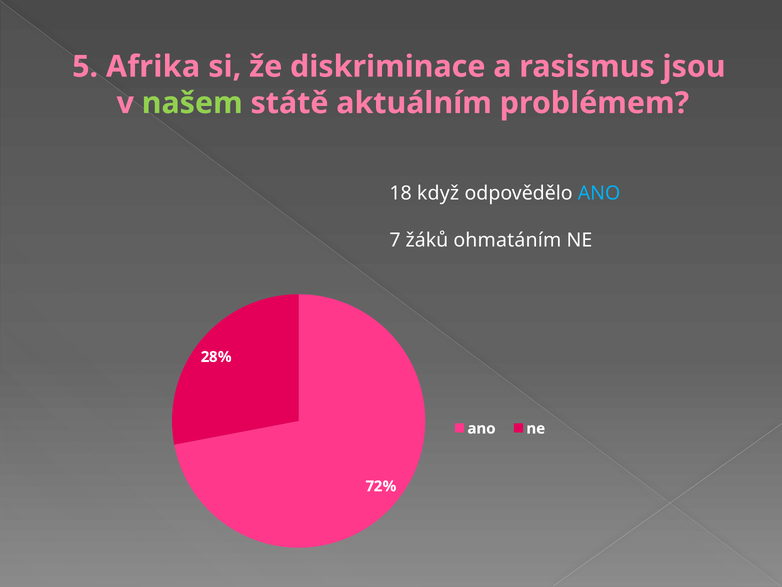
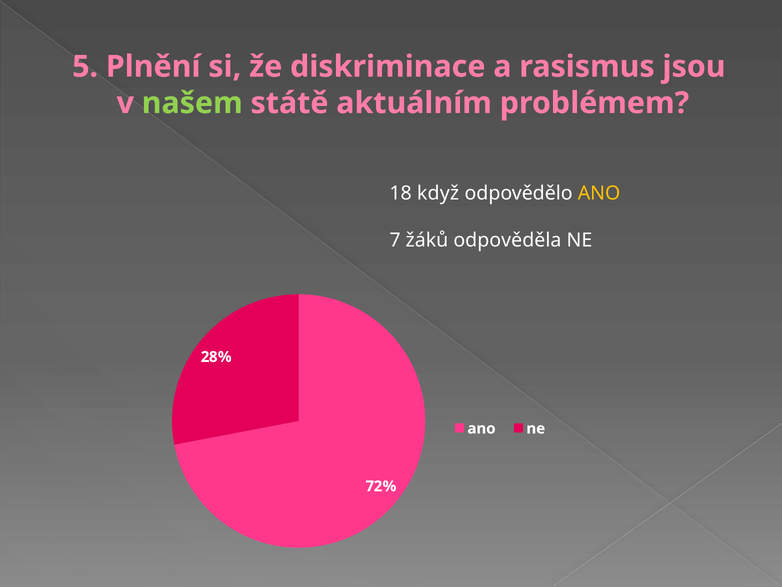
Afrika: Afrika -> Plnění
ANO at (599, 193) colour: light blue -> yellow
ohmatáním: ohmatáním -> odpověděla
